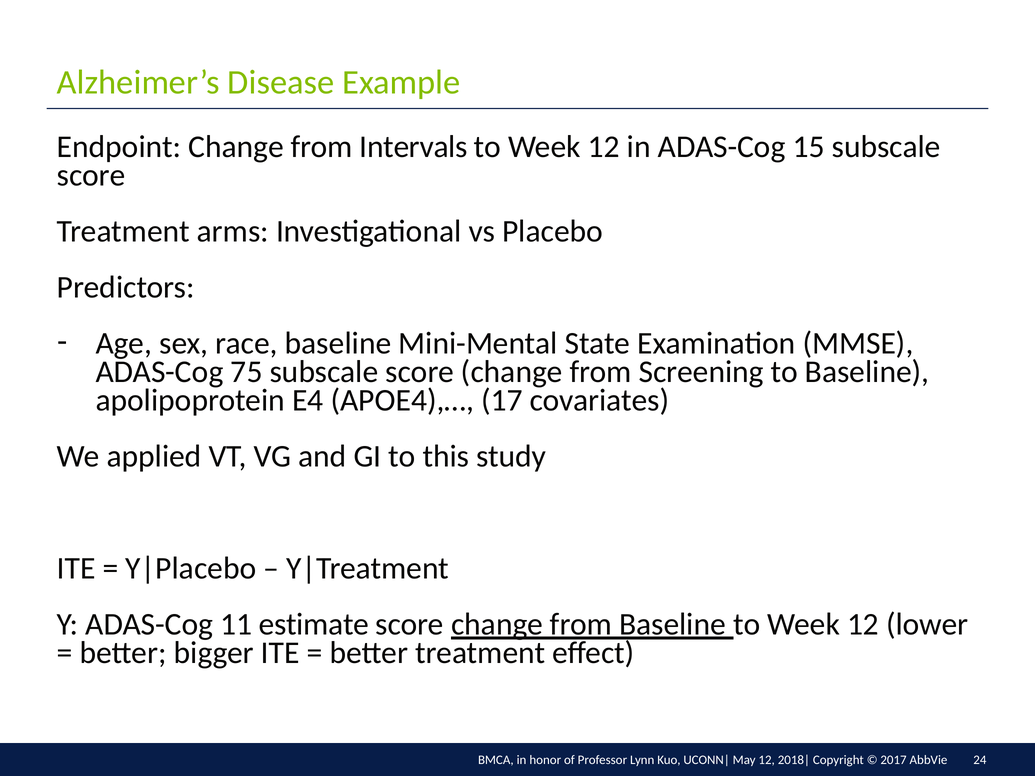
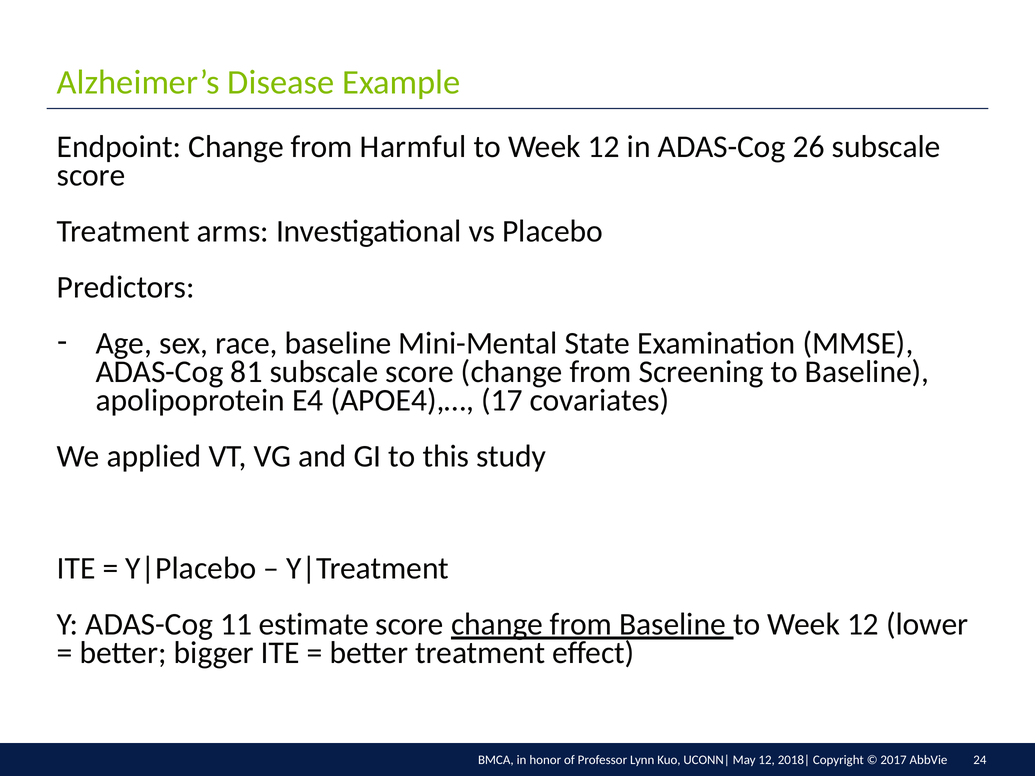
Intervals: Intervals -> Harmful
15: 15 -> 26
75: 75 -> 81
